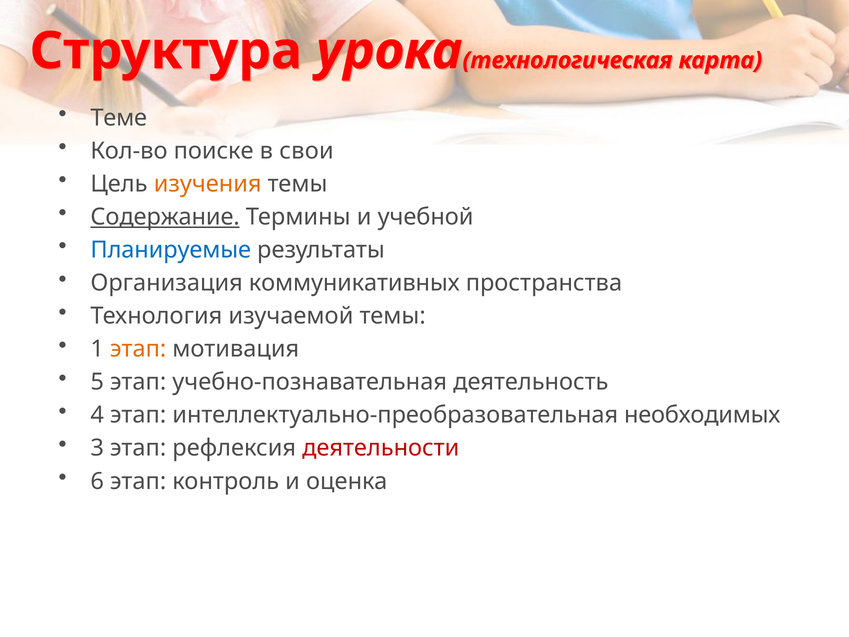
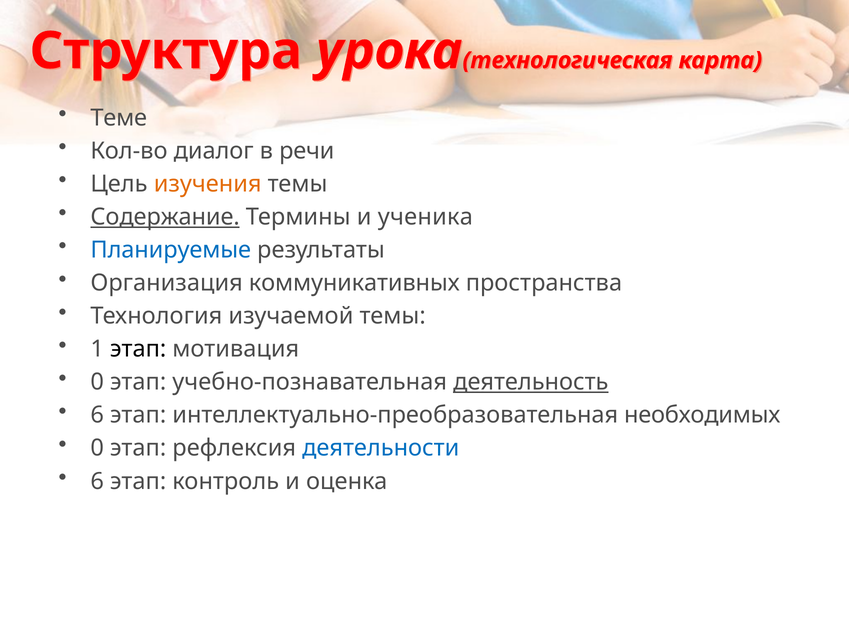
поиске: поиске -> диалог
свои: свои -> речи
учебной: учебной -> ученика
этап at (138, 349) colour: orange -> black
5 at (97, 382): 5 -> 0
деятельность underline: none -> present
4 at (97, 415): 4 -> 6
3 at (97, 448): 3 -> 0
деятельности colour: red -> blue
